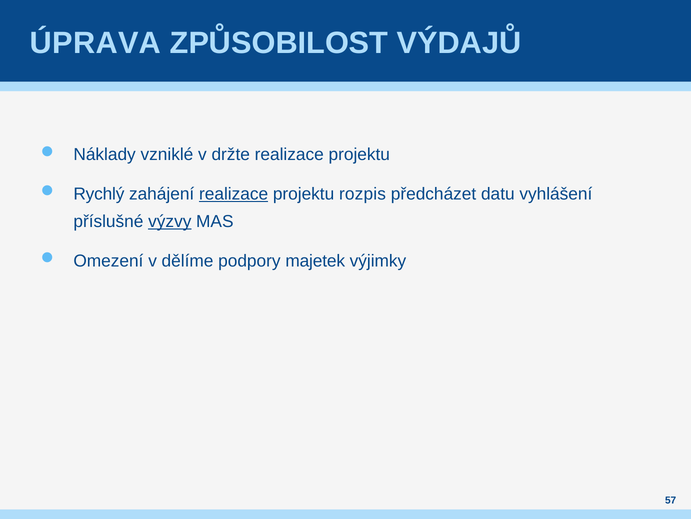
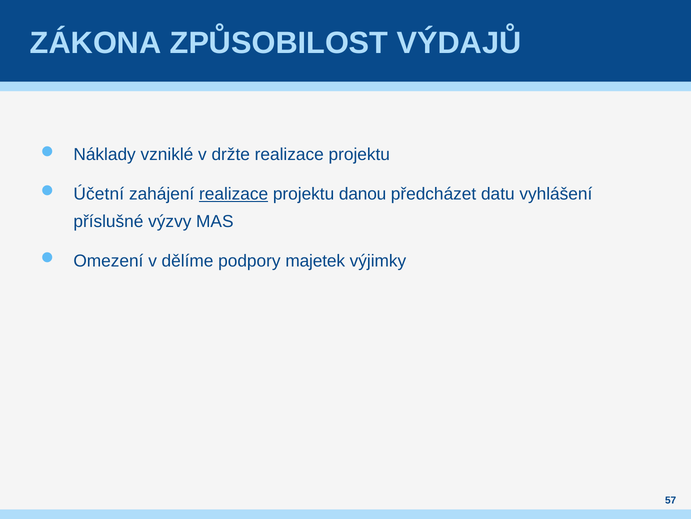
ÚPRAVA: ÚPRAVA -> ZÁKONA
Rychlý: Rychlý -> Účetní
rozpis: rozpis -> danou
výzvy underline: present -> none
